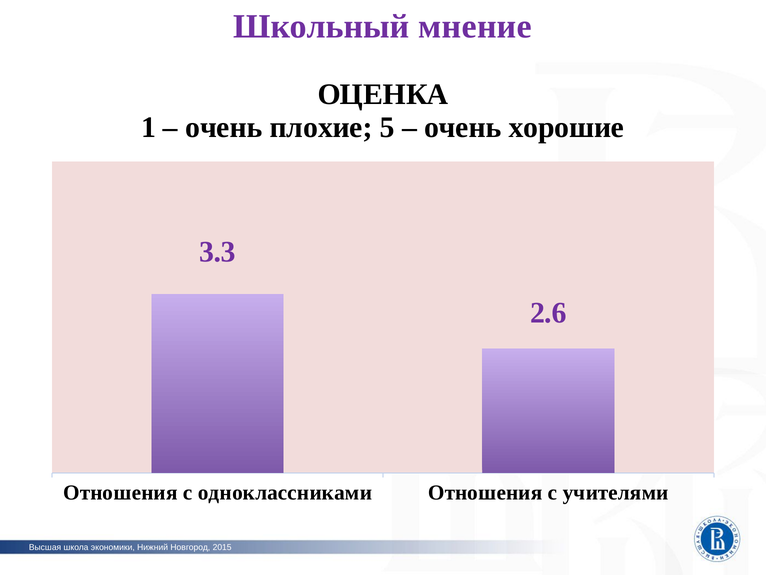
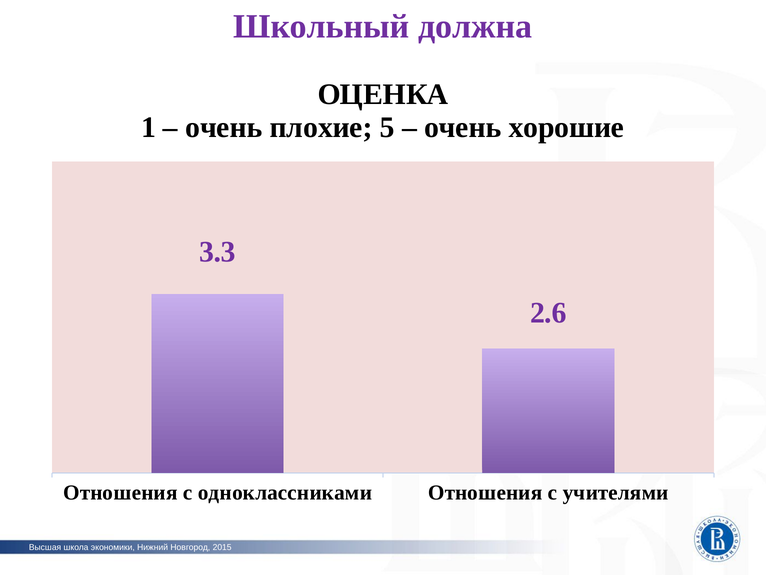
мнение: мнение -> должна
